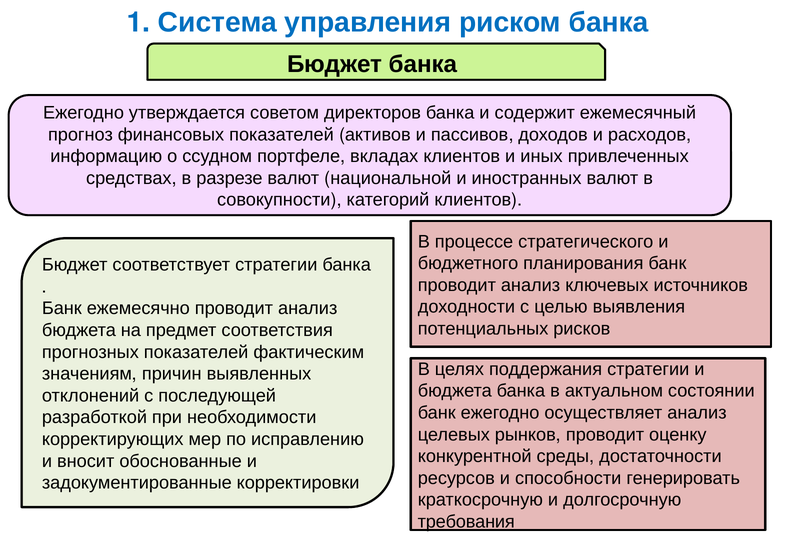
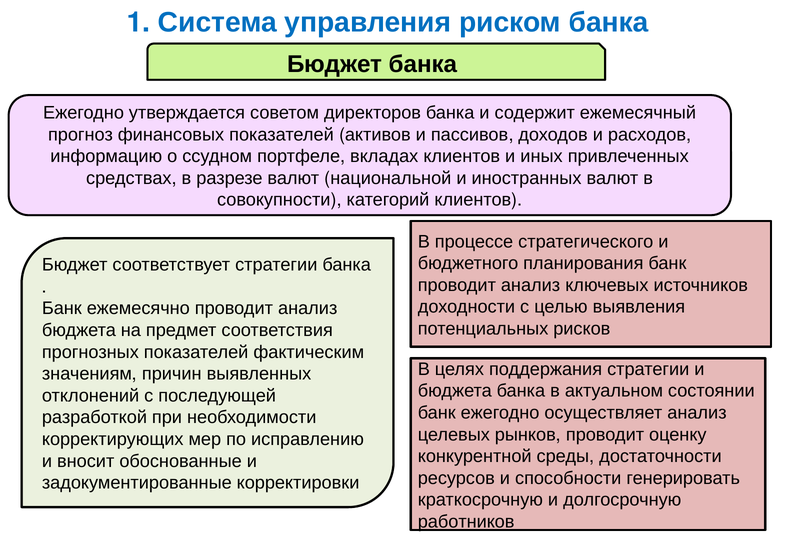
требования: требования -> работников
